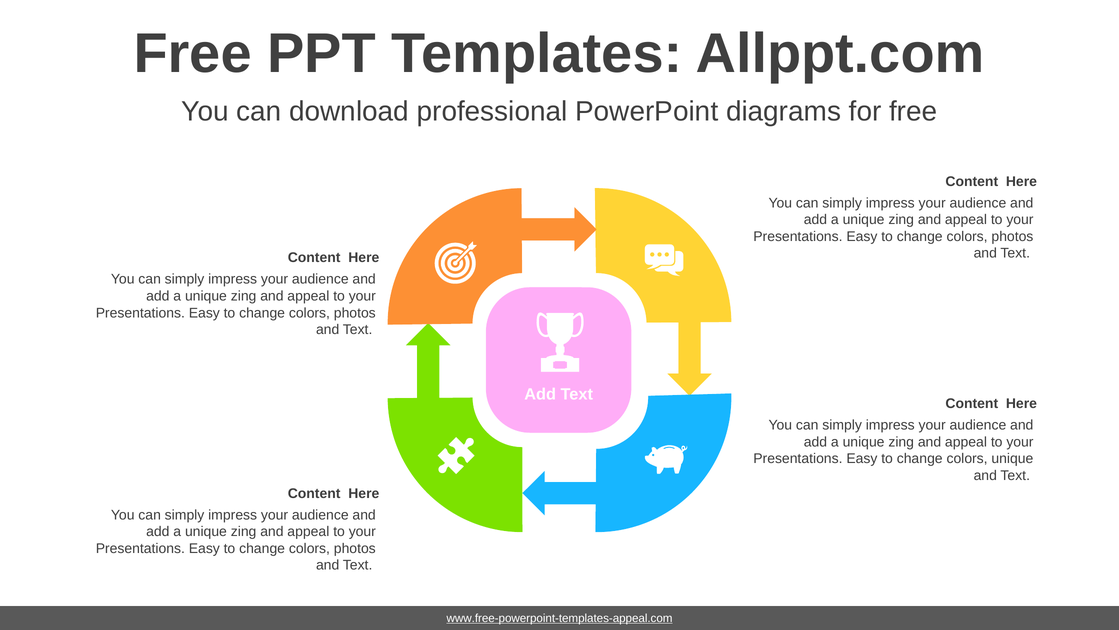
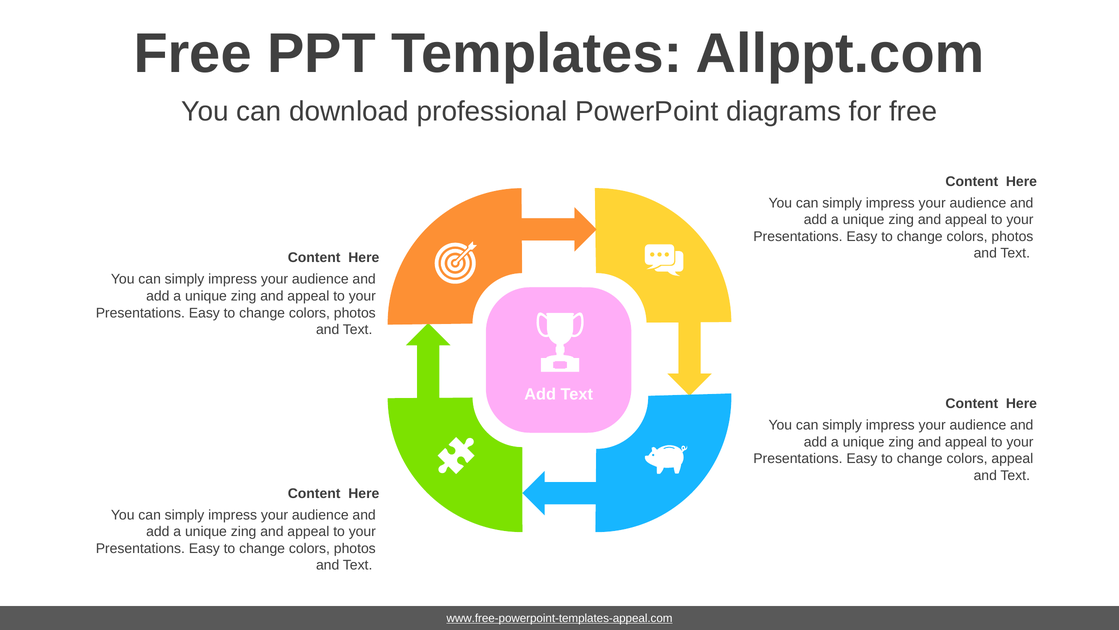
colors unique: unique -> appeal
